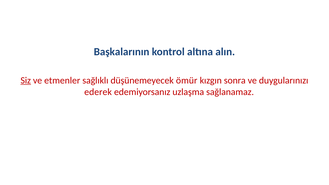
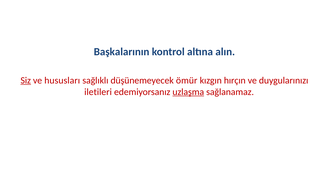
etmenler: etmenler -> hususları
sonra: sonra -> hırçın
ederek: ederek -> iletileri
uzlaşma underline: none -> present
